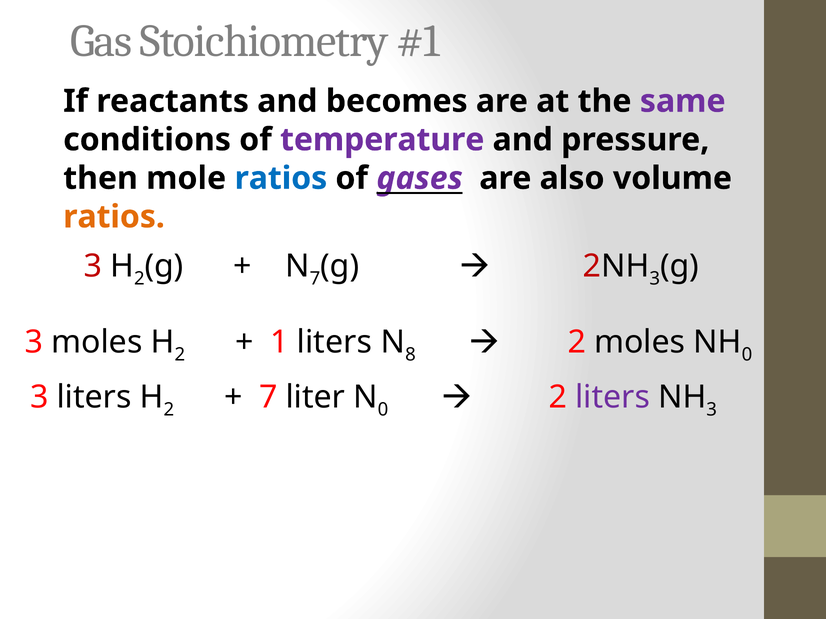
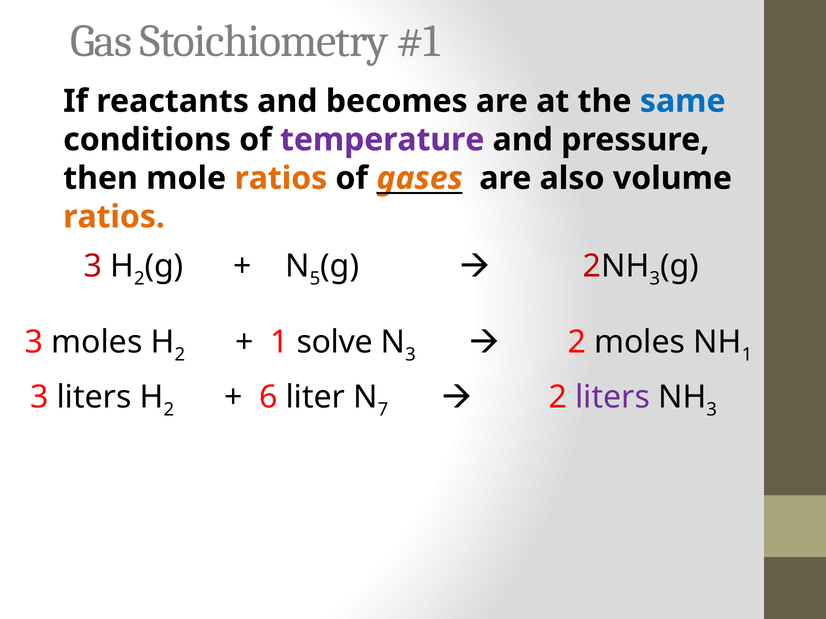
same colour: purple -> blue
ratios at (281, 178) colour: blue -> orange
gases colour: purple -> orange
7 at (315, 279): 7 -> 5
1 liters: liters -> solve
8 at (410, 355): 8 -> 3
0 at (747, 355): 0 -> 1
7 at (268, 397): 7 -> 6
0 at (383, 410): 0 -> 7
